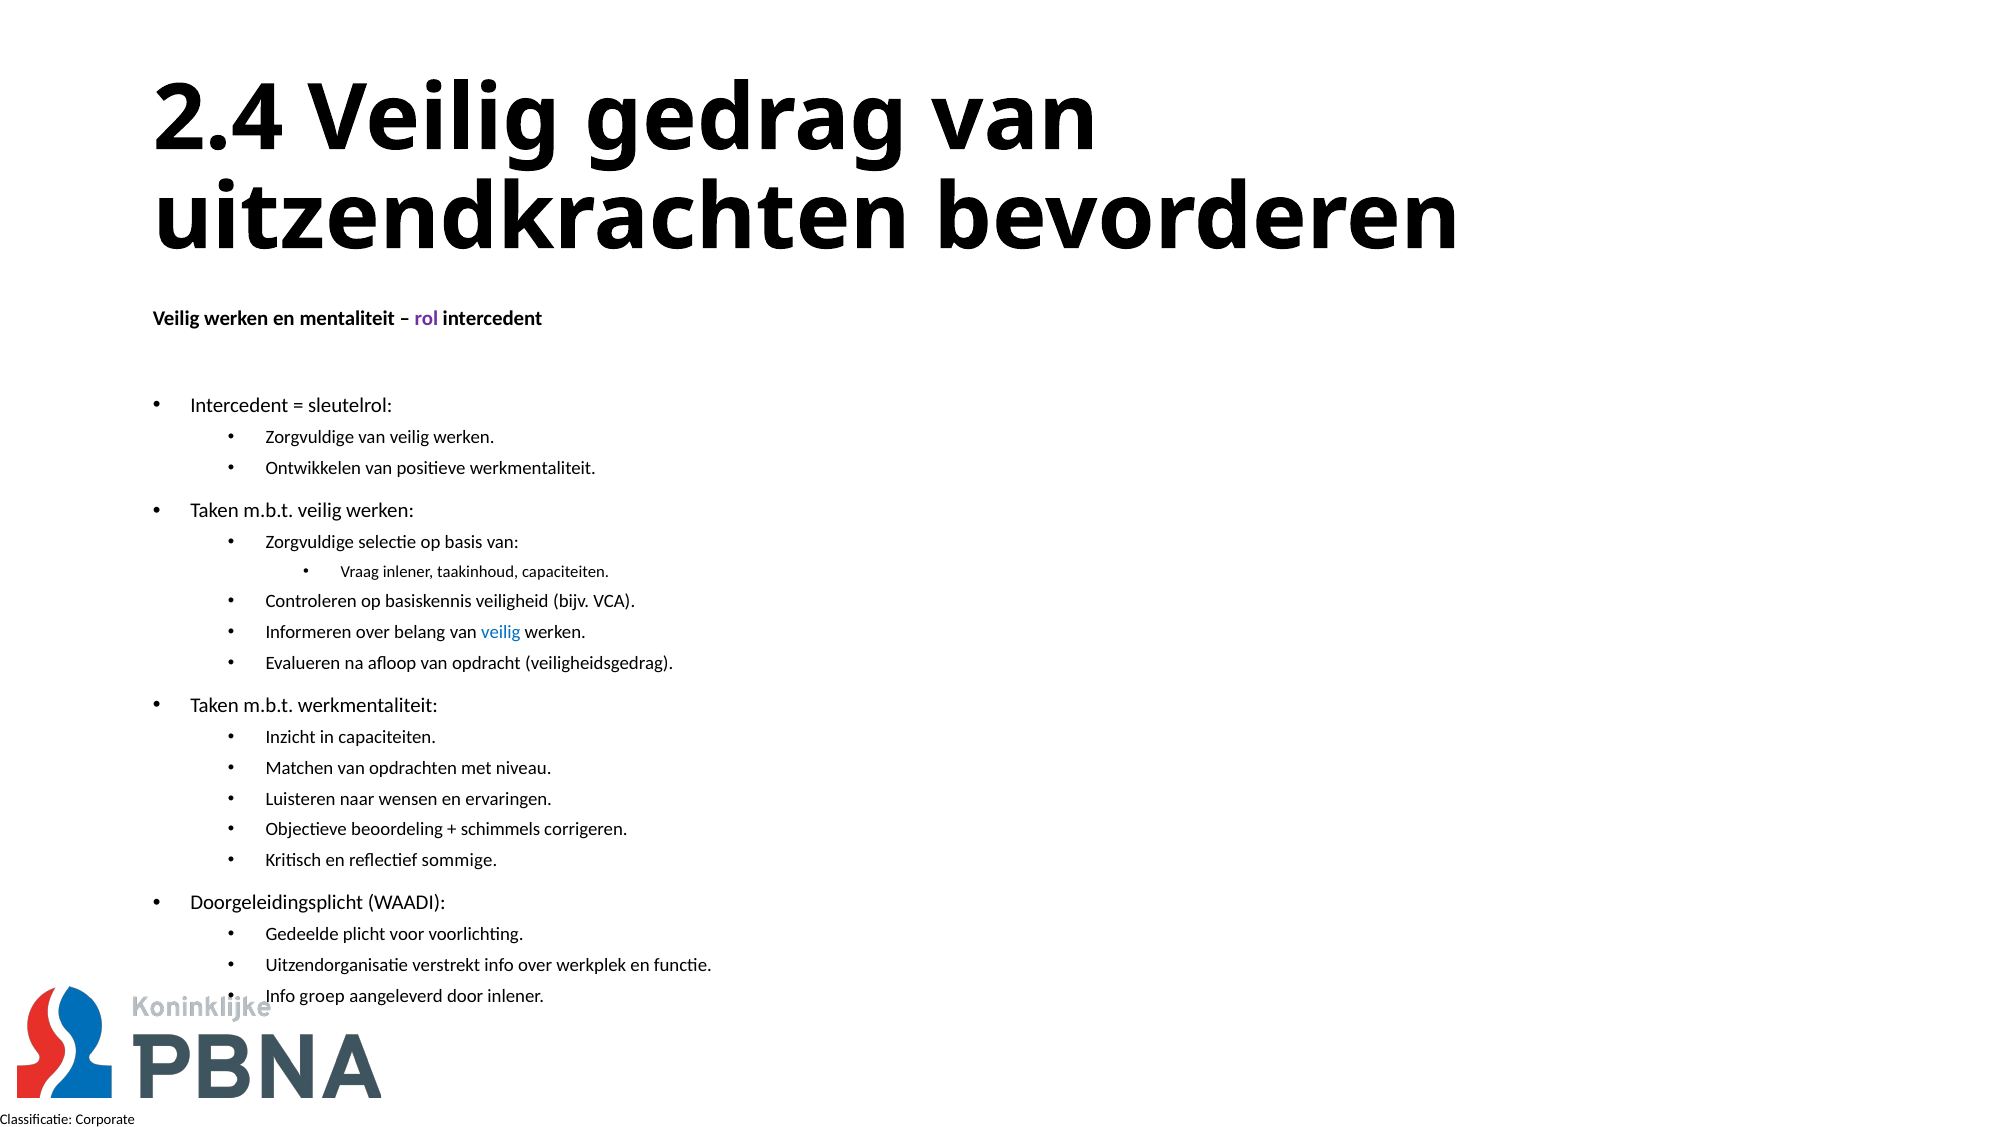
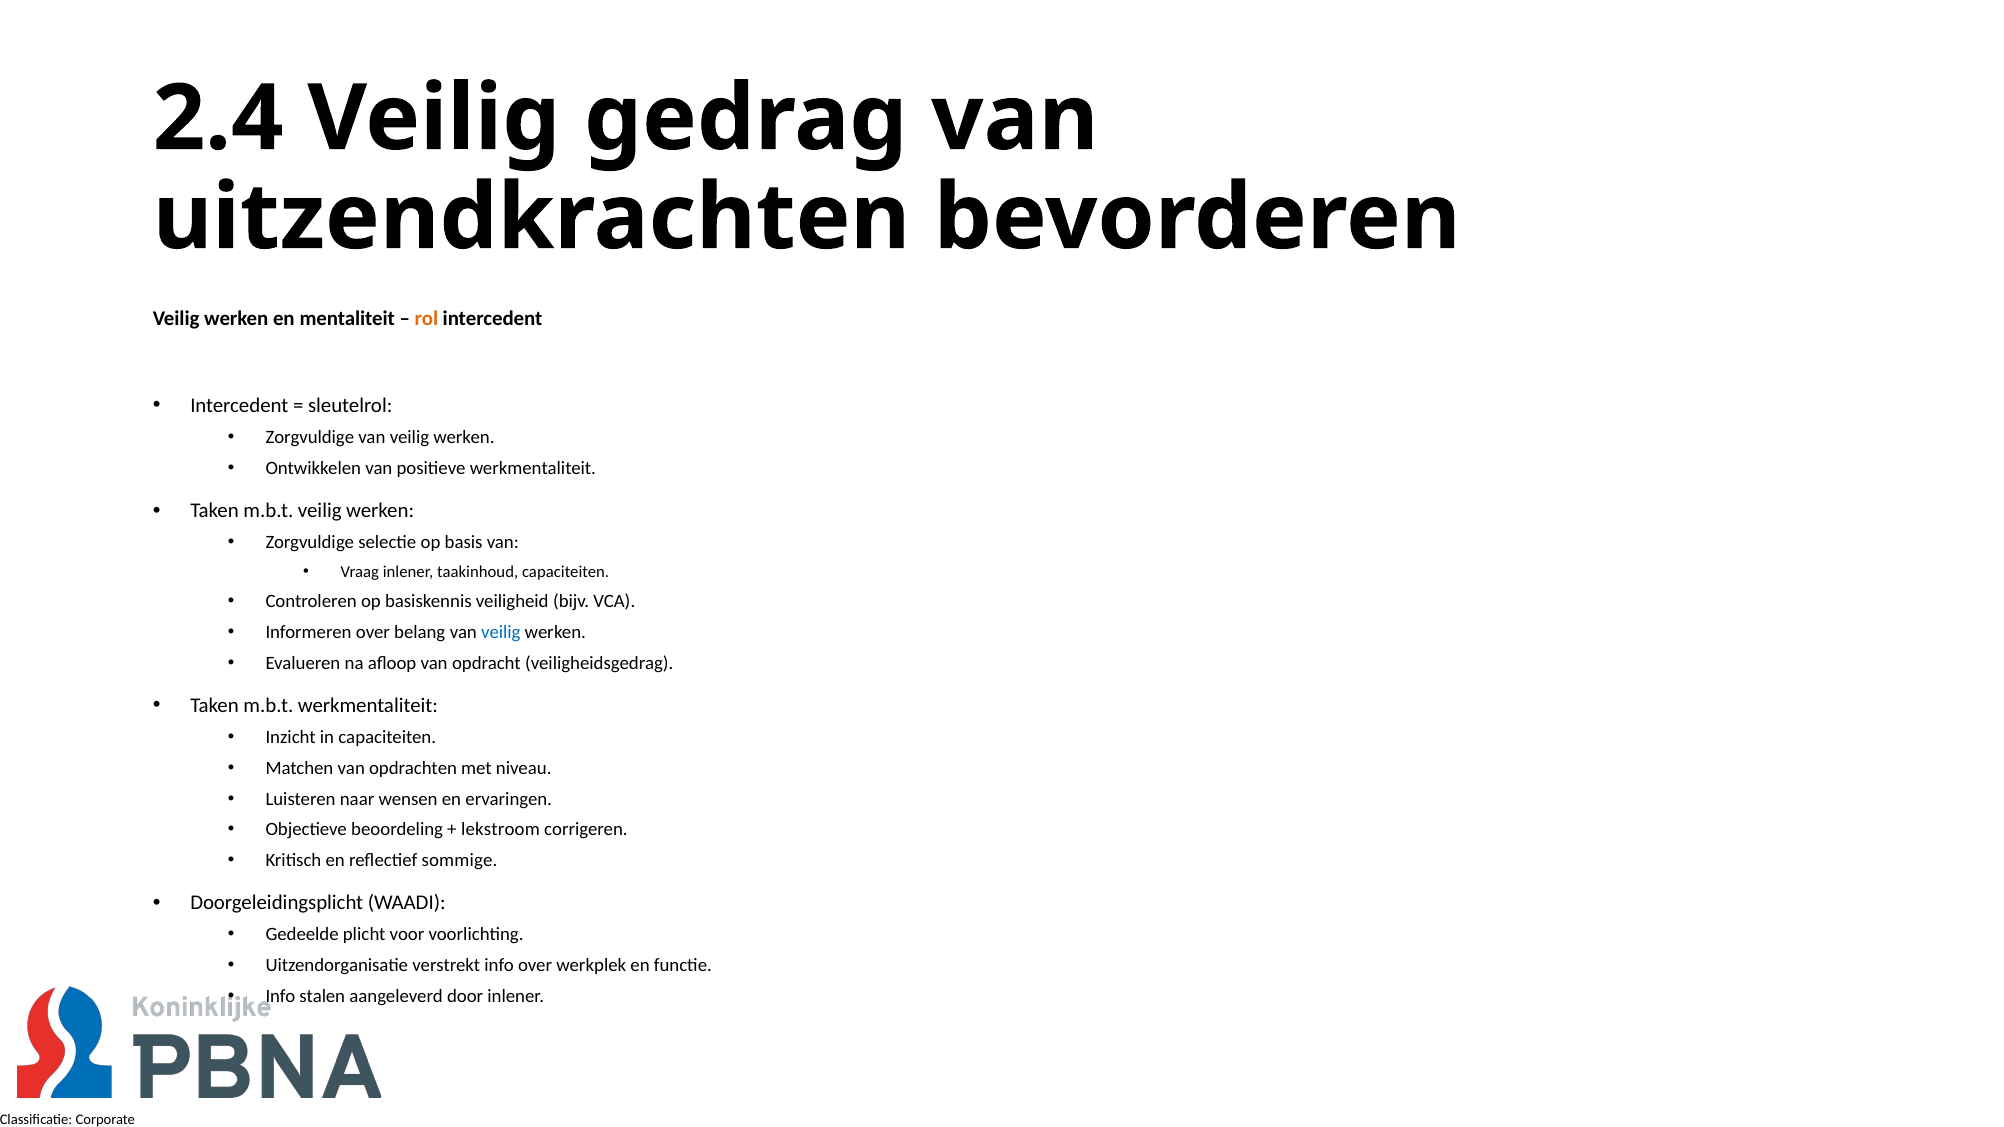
rol colour: purple -> orange
schimmels: schimmels -> lekstroom
groep: groep -> stalen
